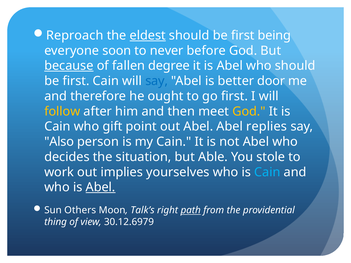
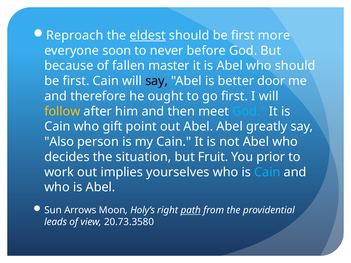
being: being -> more
because underline: present -> none
degree: degree -> master
say at (157, 81) colour: blue -> black
God at (249, 111) colour: yellow -> light blue
replies: replies -> greatly
Able: Able -> Fruit
stole: stole -> prior
Abel at (101, 187) underline: present -> none
Others: Others -> Arrows
Talk’s: Talk’s -> Holy’s
thing: thing -> leads
30.12.6979: 30.12.6979 -> 20.73.3580
